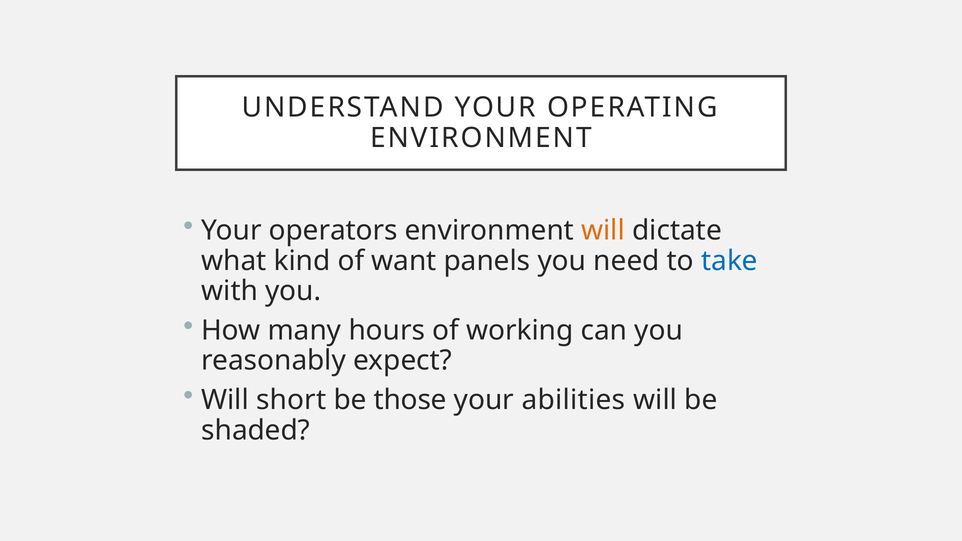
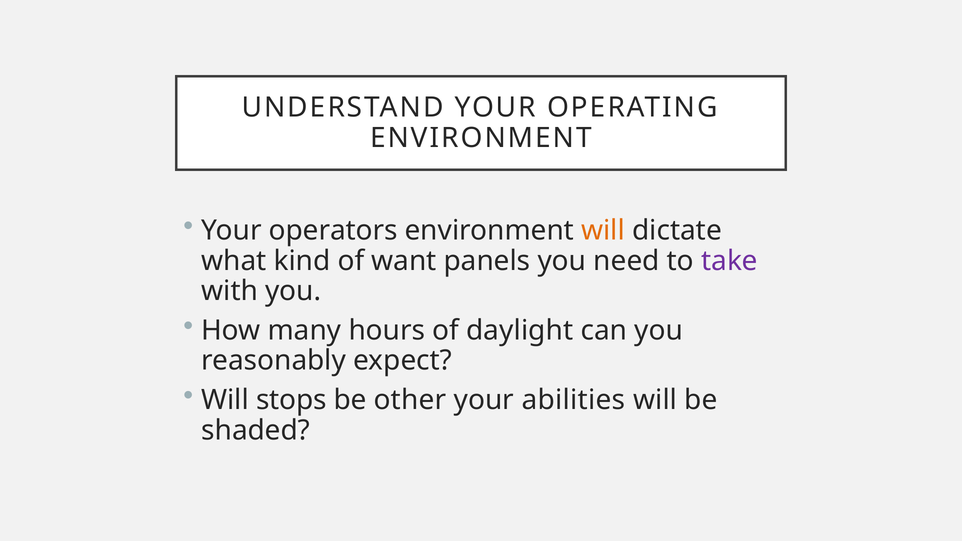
take colour: blue -> purple
working: working -> daylight
short: short -> stops
those: those -> other
